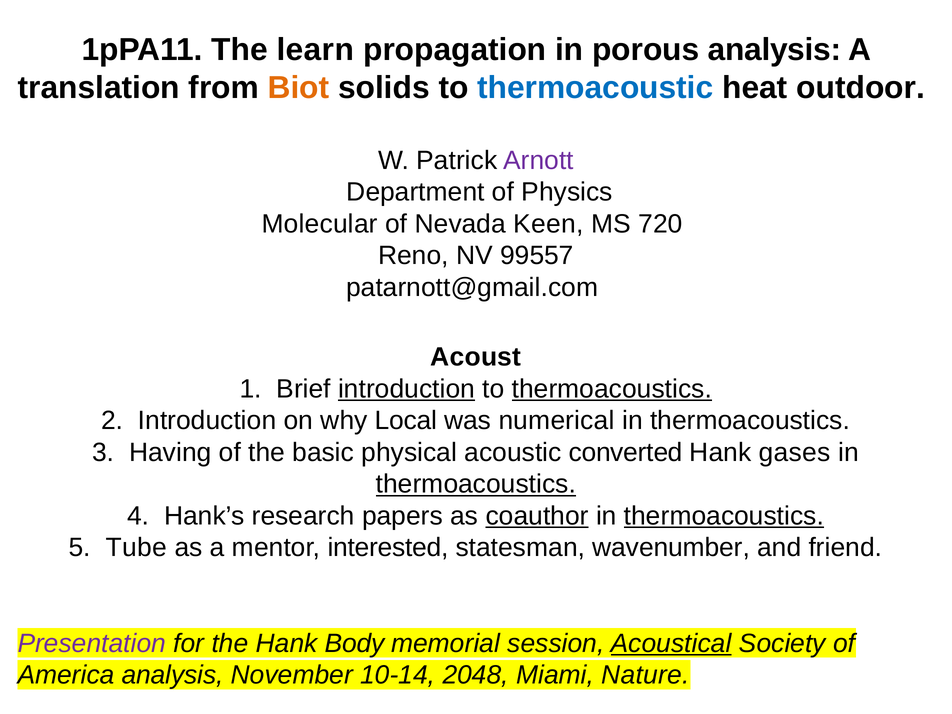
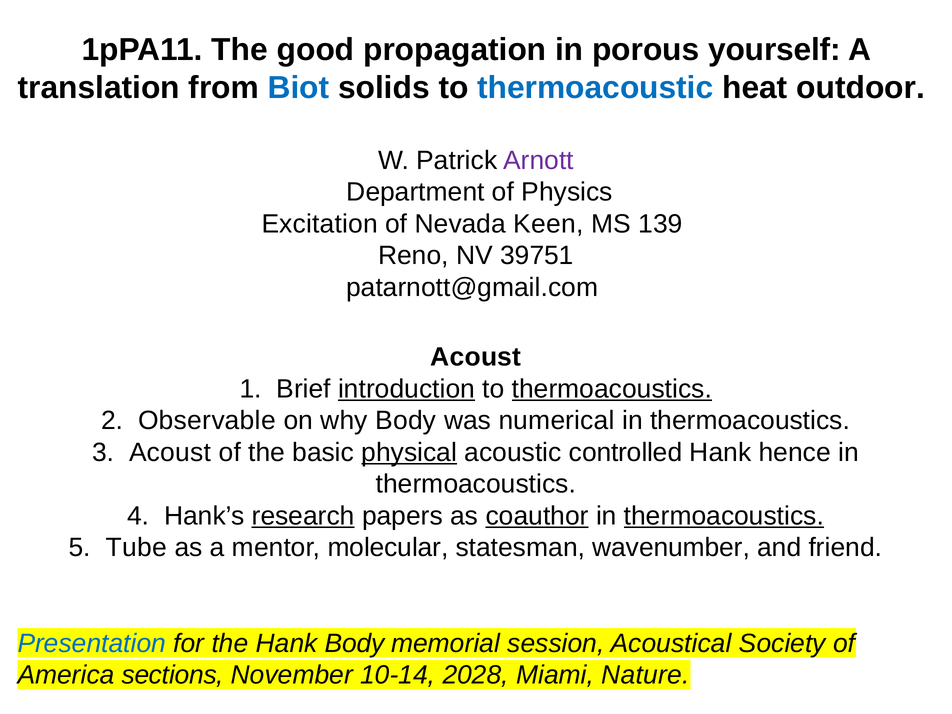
learn: learn -> good
porous analysis: analysis -> yourself
Biot colour: orange -> blue
Molecular: Molecular -> Excitation
720: 720 -> 139
99557: 99557 -> 39751
2 Introduction: Introduction -> Observable
why Local: Local -> Body
3 Having: Having -> Acoust
physical underline: none -> present
converted: converted -> controlled
gases: gases -> hence
thermoacoustics at (476, 484) underline: present -> none
research underline: none -> present
interested: interested -> molecular
Presentation colour: purple -> blue
Acoustical underline: present -> none
America analysis: analysis -> sections
2048: 2048 -> 2028
